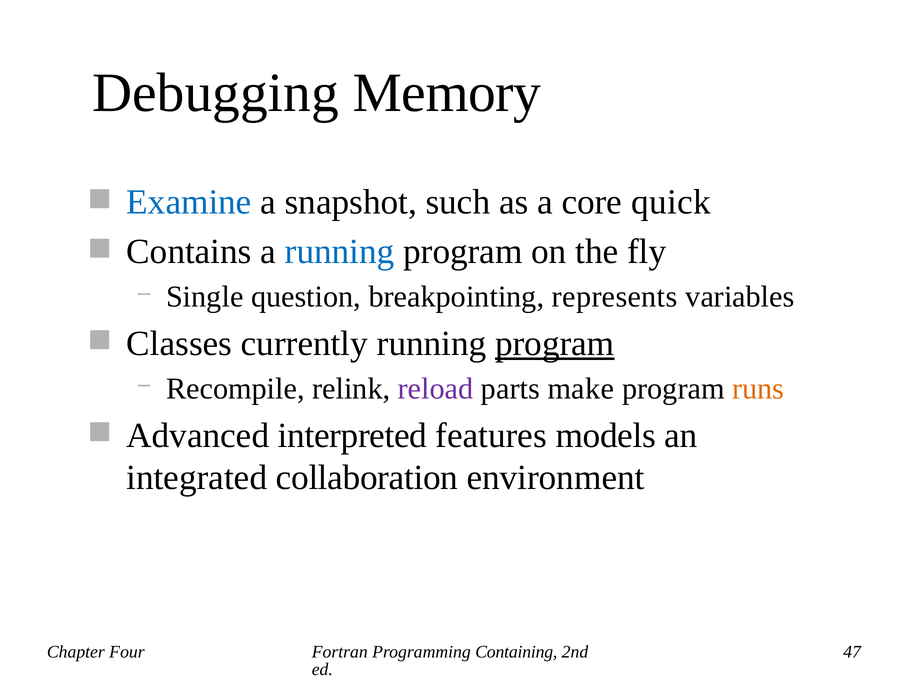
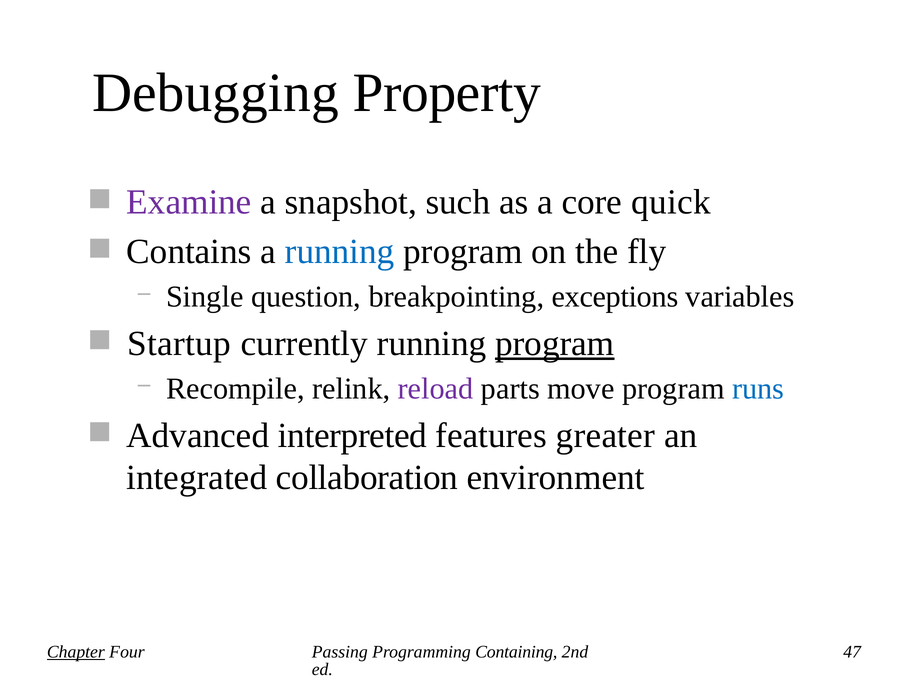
Memory: Memory -> Property
Examine colour: blue -> purple
represents: represents -> exceptions
Classes: Classes -> Startup
make: make -> move
runs colour: orange -> blue
models: models -> greater
Chapter underline: none -> present
Fortran: Fortran -> Passing
